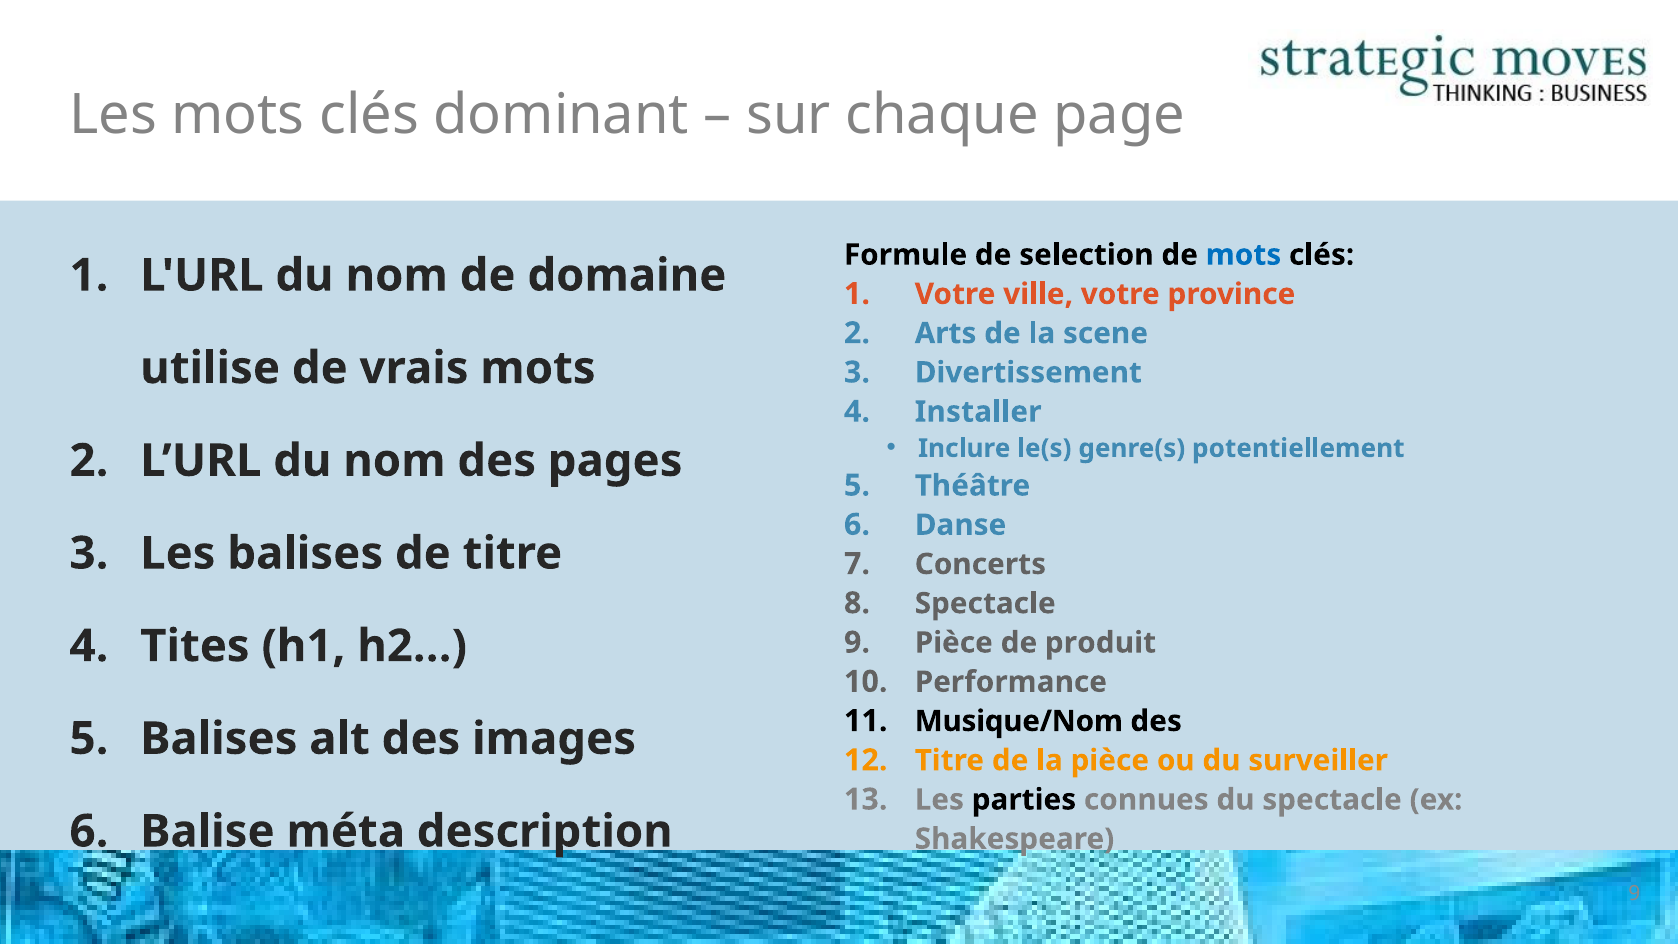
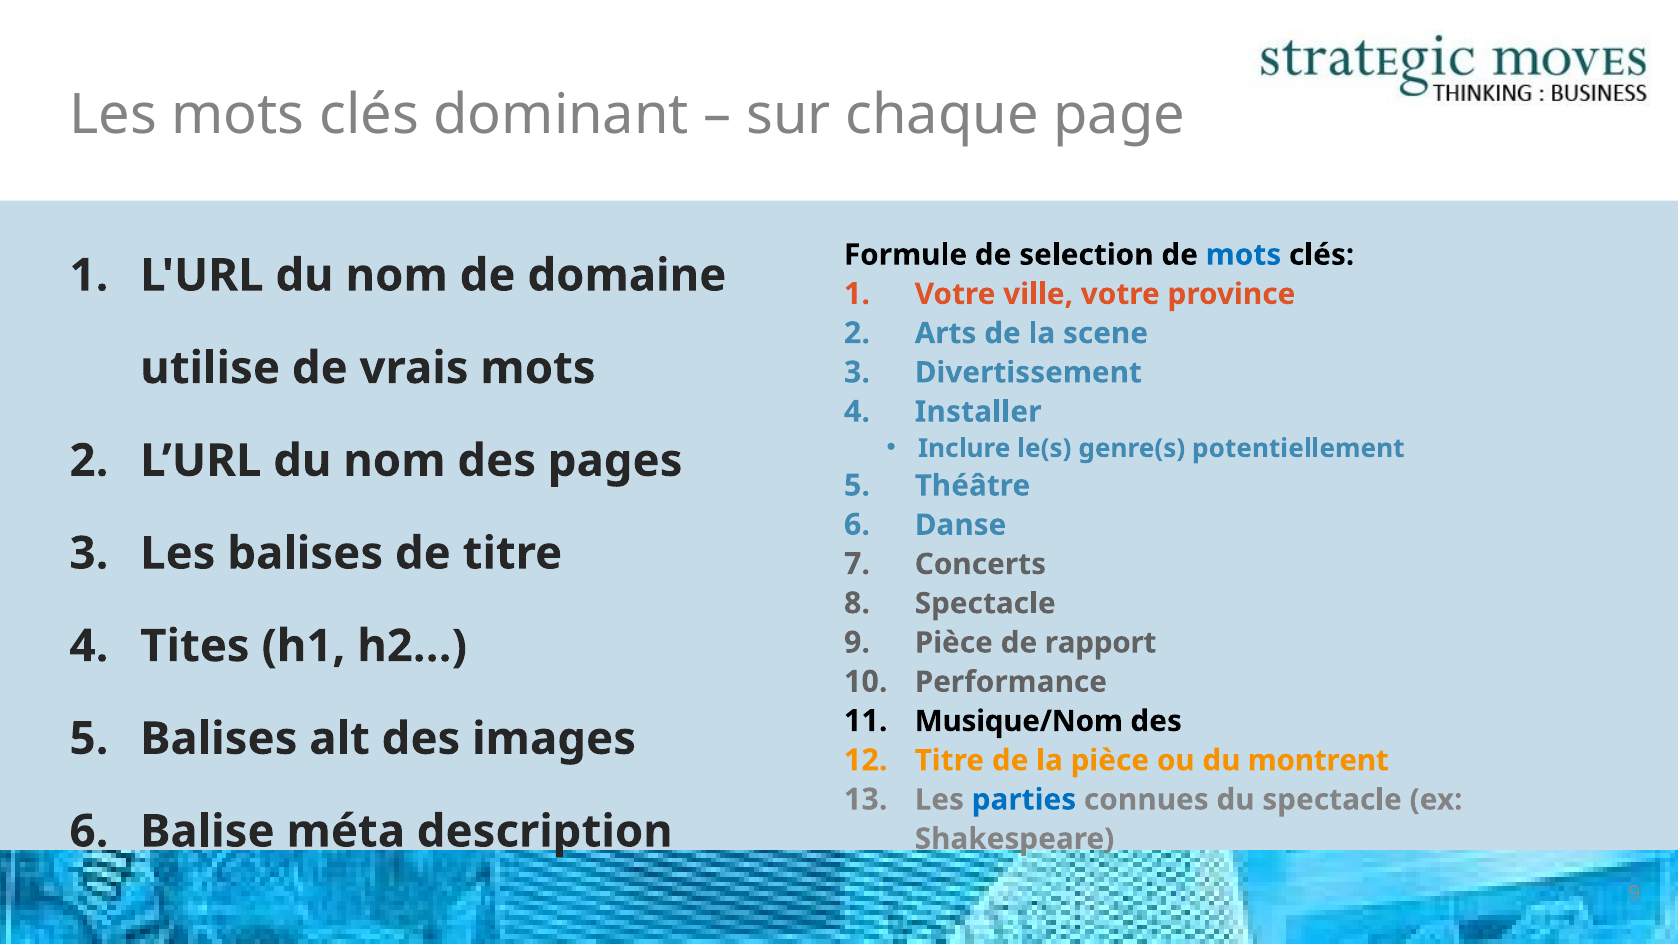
produit: produit -> rapport
surveiller: surveiller -> montrent
parties colour: black -> blue
